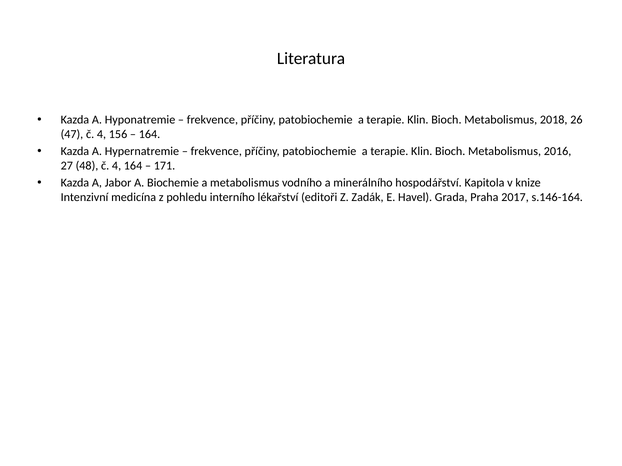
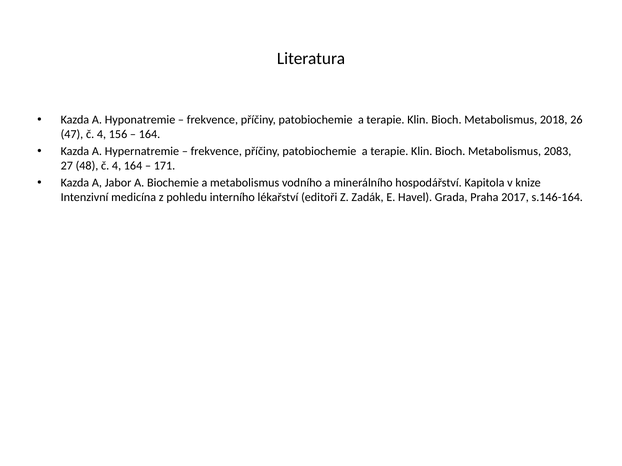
2016: 2016 -> 2083
